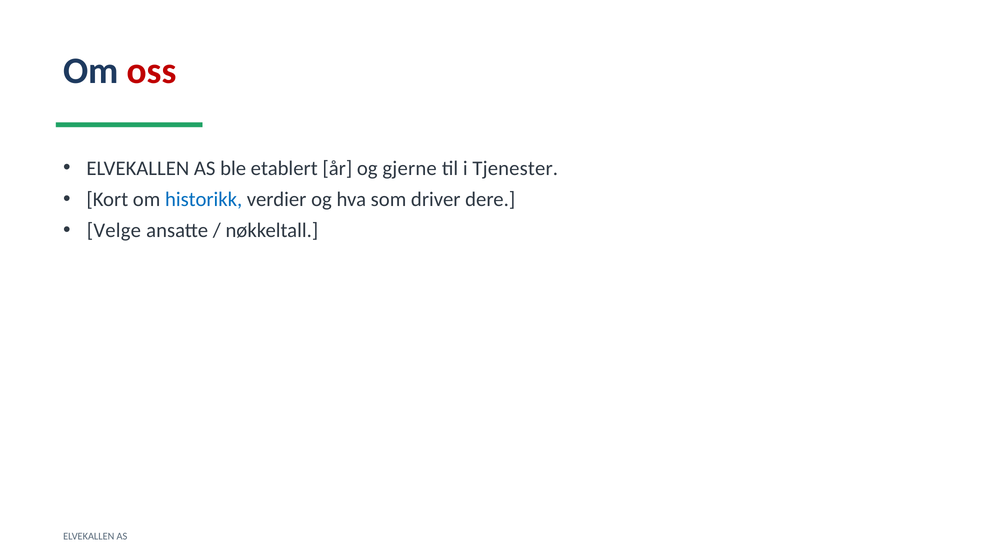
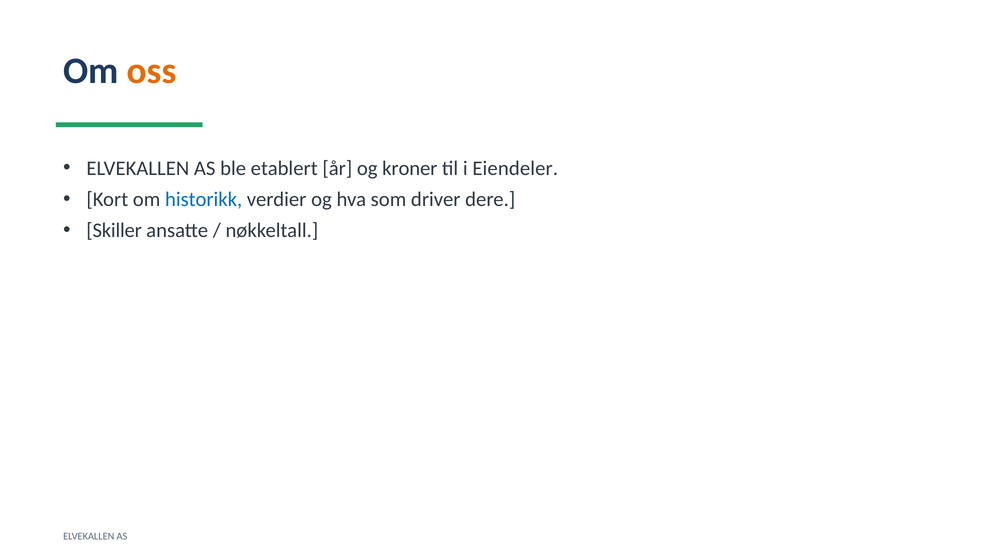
oss colour: red -> orange
gjerne: gjerne -> kroner
Tjenester: Tjenester -> Eiendeler
Velge: Velge -> Skiller
